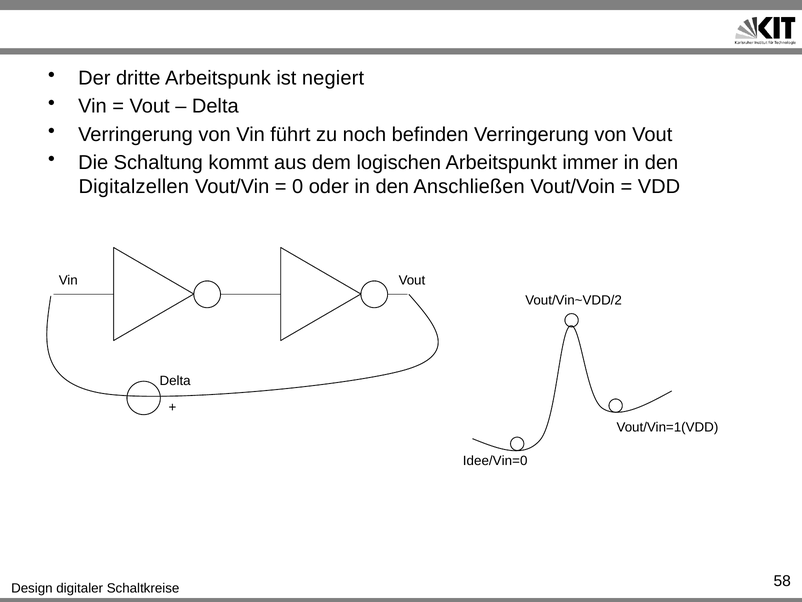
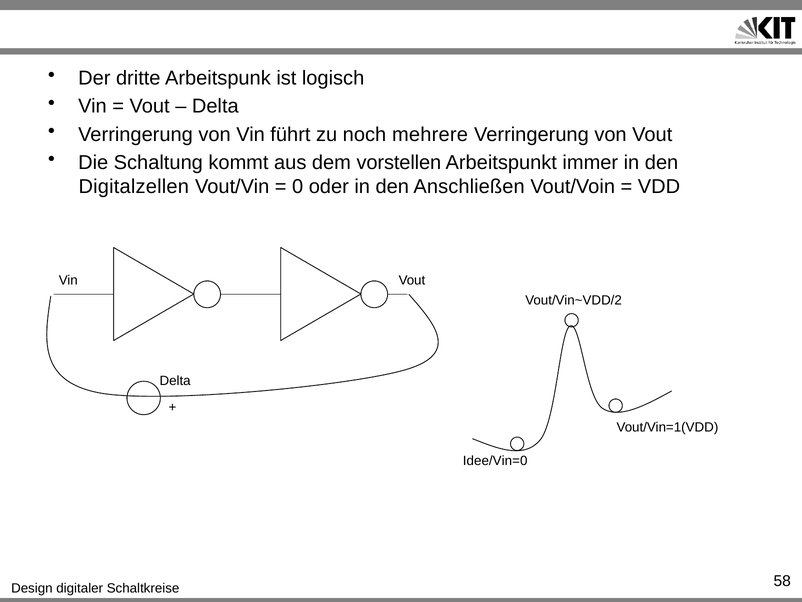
negiert: negiert -> logisch
befinden: befinden -> mehrere
logischen: logischen -> vorstellen
